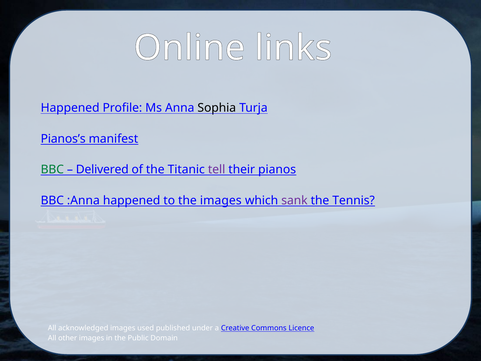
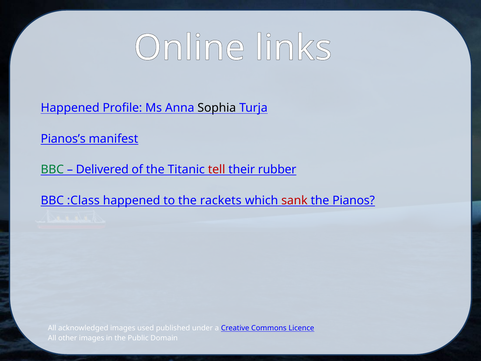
tell colour: purple -> red
pianos: pianos -> rubber
:Anna: :Anna -> :Class
the images: images -> rackets
sank colour: purple -> red
Tennis: Tennis -> Pianos
